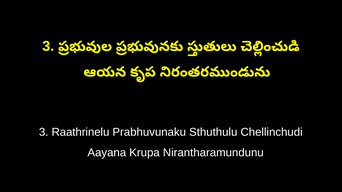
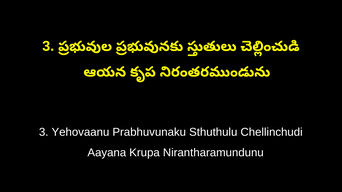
Raathrinelu: Raathrinelu -> Yehovaanu
